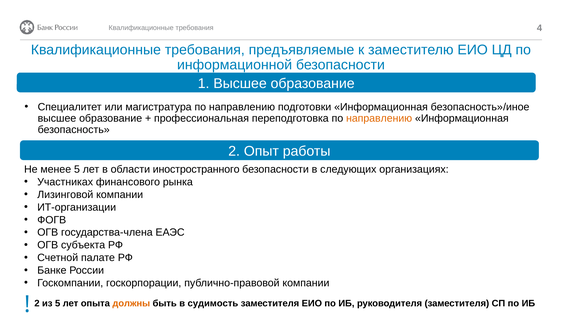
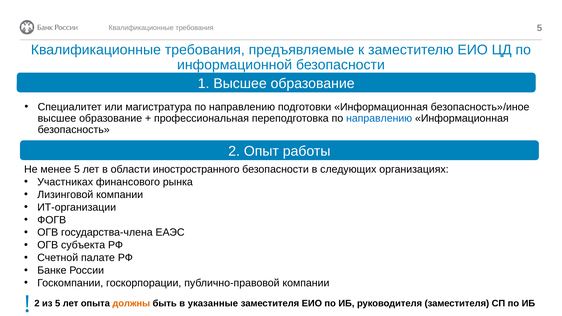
требования 4: 4 -> 5
направлению at (379, 118) colour: orange -> blue
судимость: судимость -> указанные
